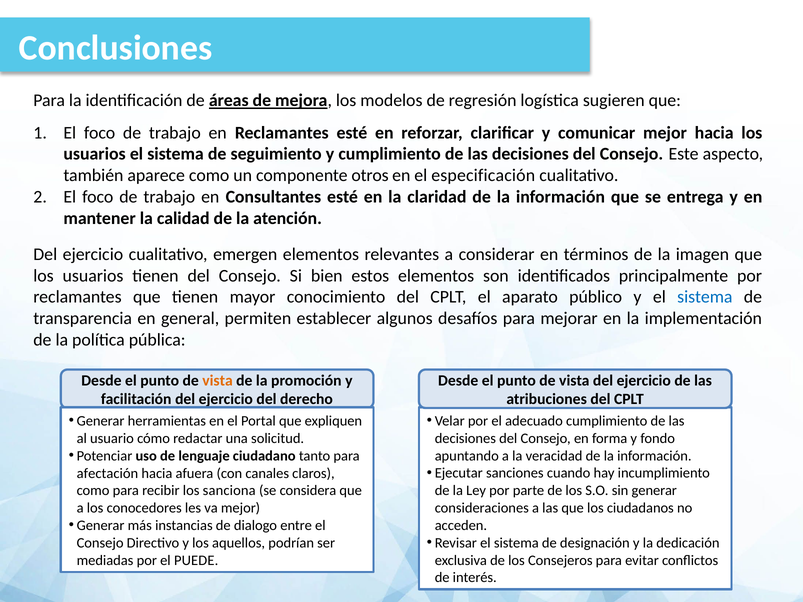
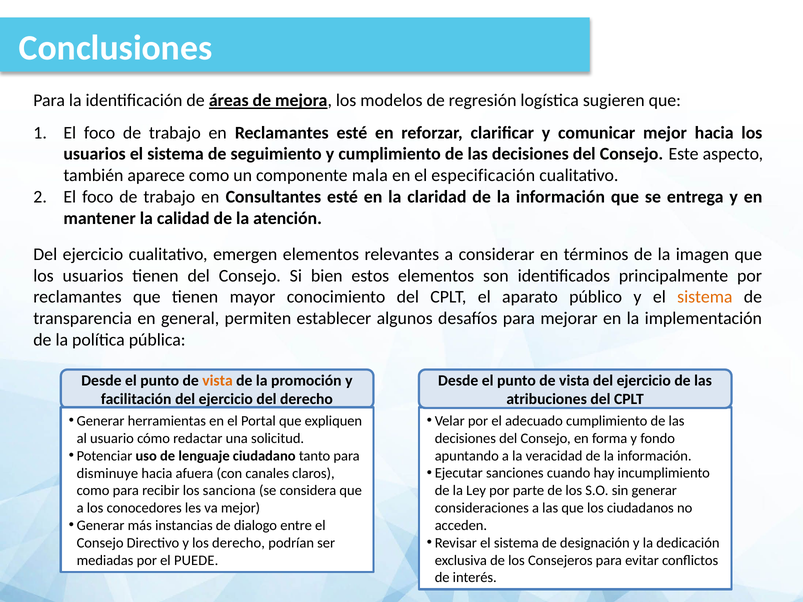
otros: otros -> mala
sistema at (705, 297) colour: blue -> orange
afectación: afectación -> disminuye
los aquellos: aquellos -> derecho
